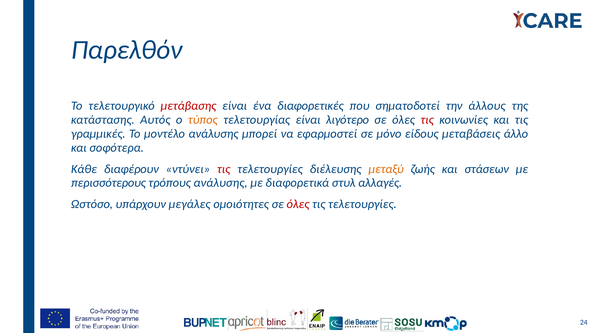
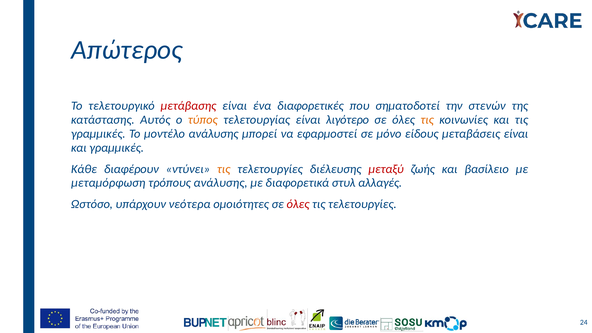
Παρελθόν: Παρελθόν -> Απώτερος
άλλους: άλλους -> στενών
τις at (427, 120) colour: red -> orange
μεταβάσεις άλλο: άλλο -> είναι
και σοφότερα: σοφότερα -> γραμμικές
τις at (224, 169) colour: red -> orange
μεταξύ colour: orange -> red
στάσεων: στάσεων -> βασίλειο
περισσότερους: περισσότερους -> μεταμόρφωση
μεγάλες: μεγάλες -> νεότερα
